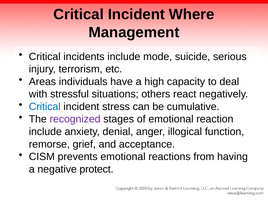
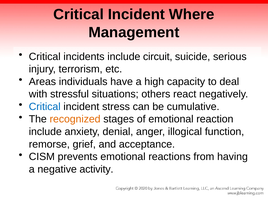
mode: mode -> circuit
recognized colour: purple -> orange
protect: protect -> activity
